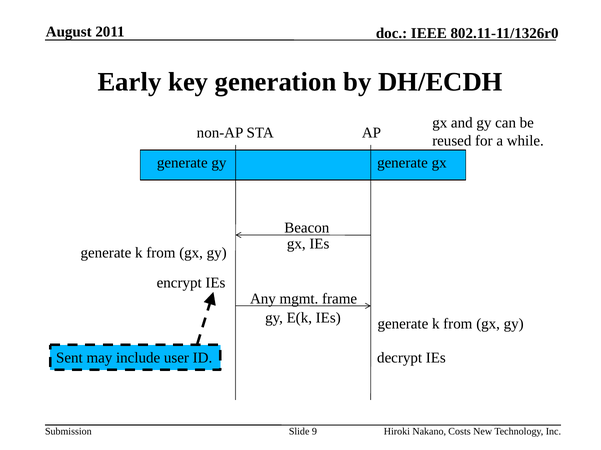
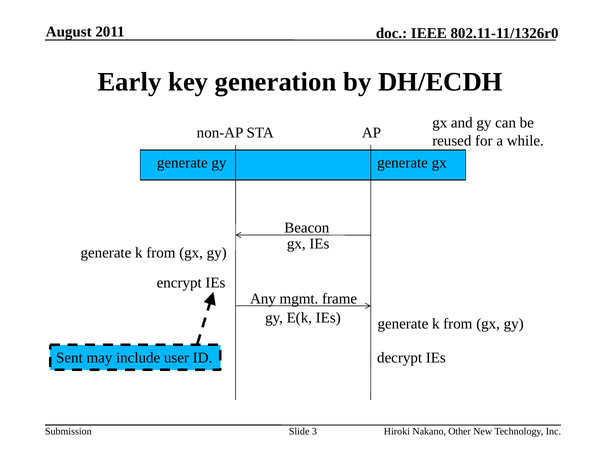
9: 9 -> 3
Costs: Costs -> Other
